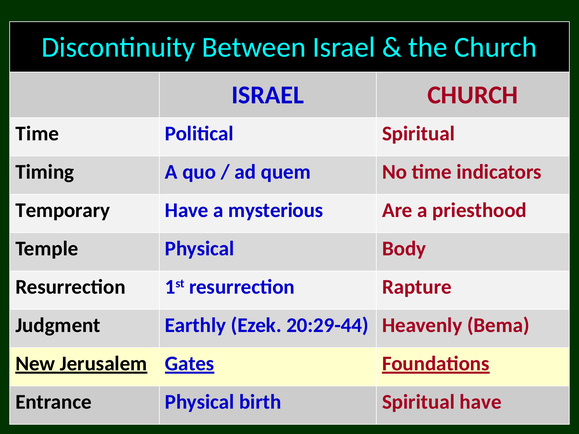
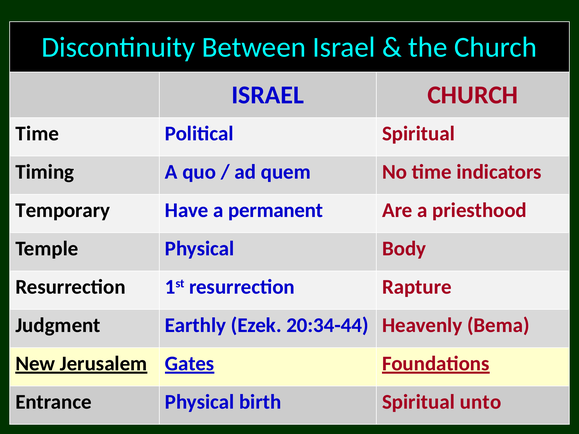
mysterious: mysterious -> permanent
20:29-44: 20:29-44 -> 20:34-44
Spiritual have: have -> unto
